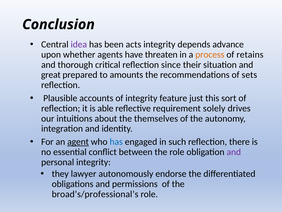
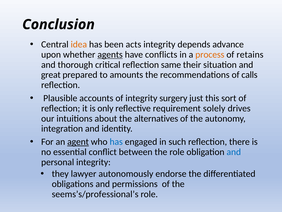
idea colour: purple -> orange
agents underline: none -> present
threaten: threaten -> conflicts
since: since -> same
sets: sets -> calls
feature: feature -> surgery
able: able -> only
themselves: themselves -> alternatives
and at (234, 152) colour: purple -> blue
broad’s/professional’s: broad’s/professional’s -> seems’s/professional’s
